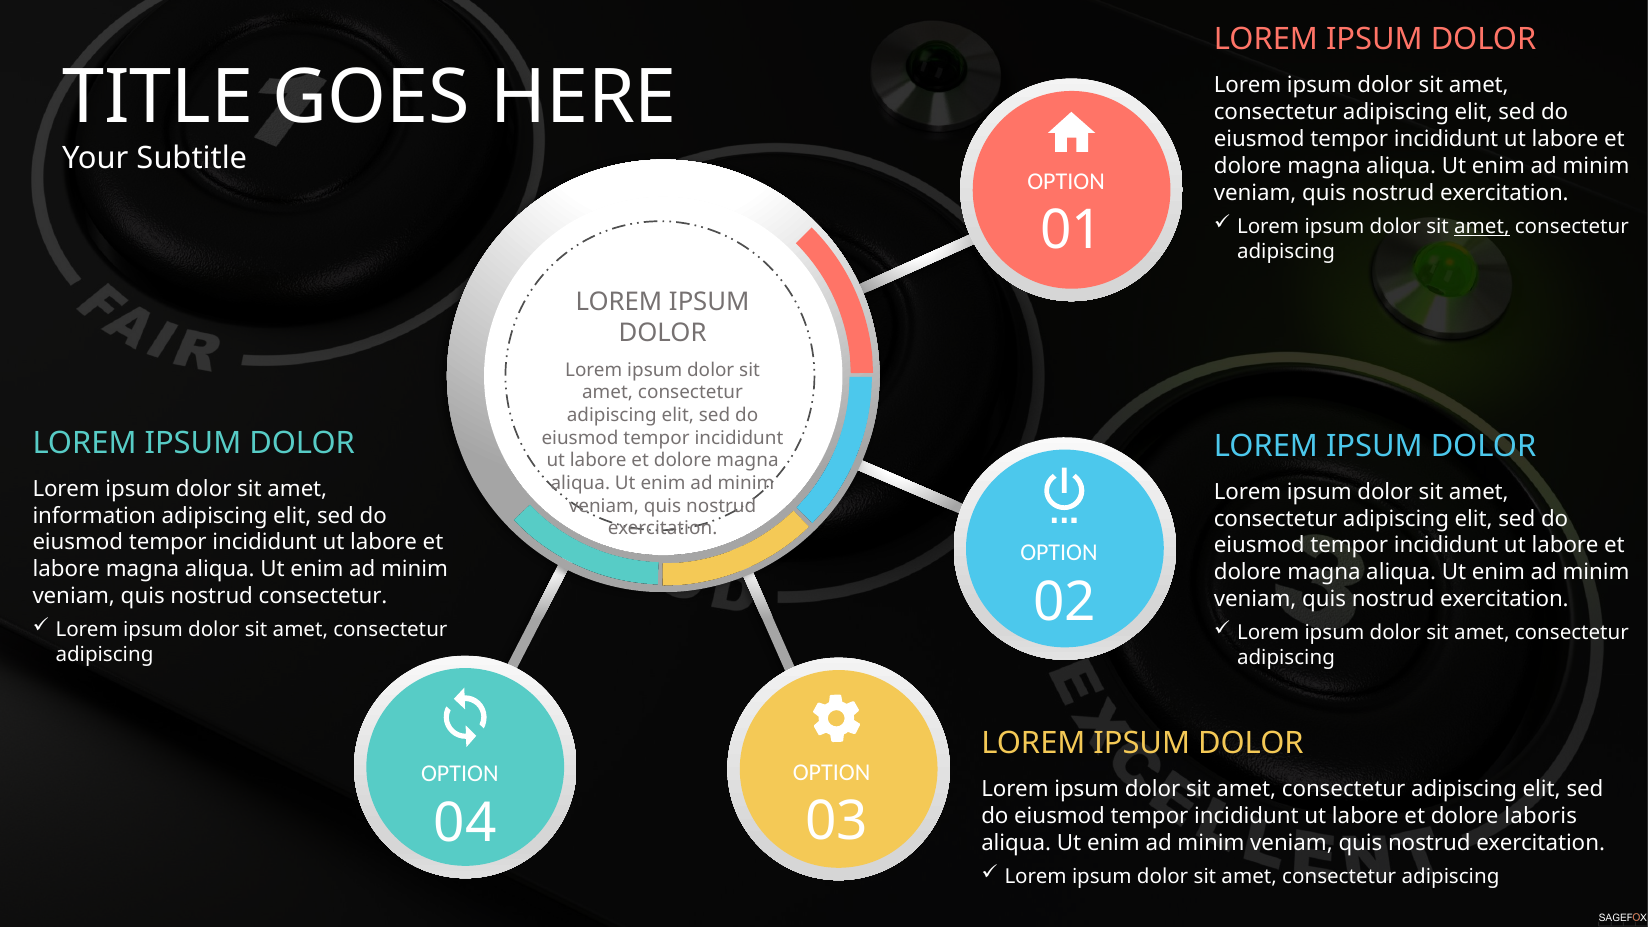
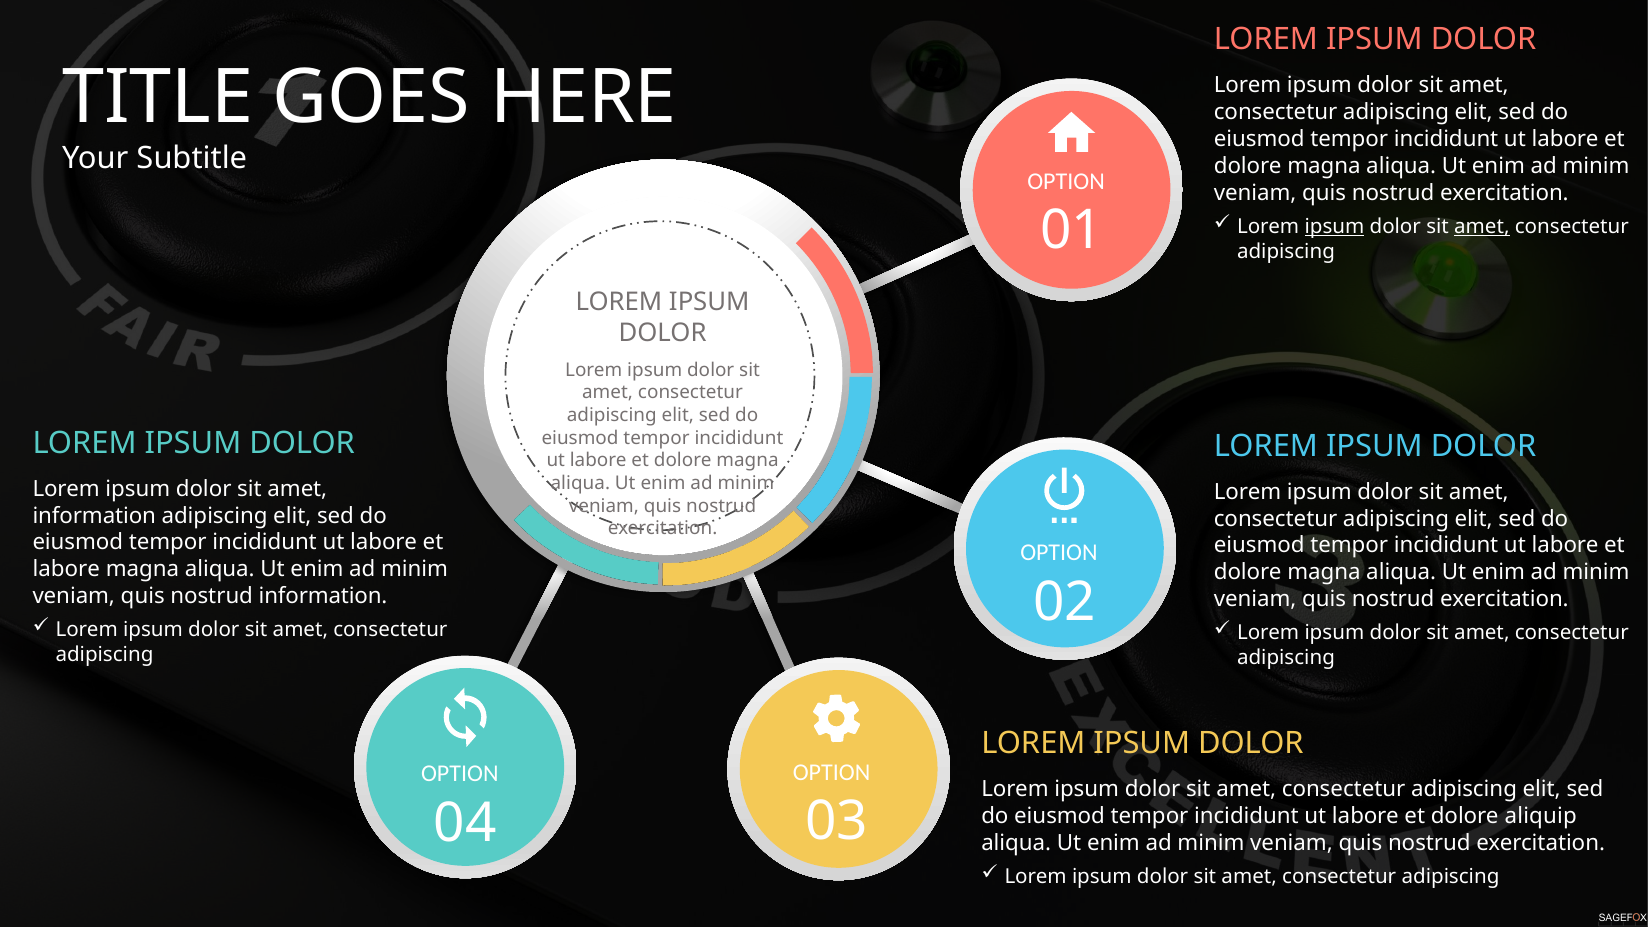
ipsum at (1334, 227) underline: none -> present
nostrud consectetur: consectetur -> information
laboris: laboris -> aliquip
